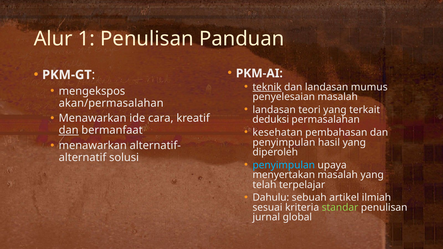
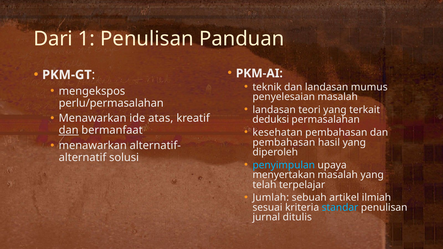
Alur: Alur -> Dari
teknik underline: present -> none
akan/permasalahan: akan/permasalahan -> perlu/permasalahan
cara: cara -> atas
penyimpulan at (284, 142): penyimpulan -> pembahasan
Dahulu: Dahulu -> Jumlah
standar colour: light green -> light blue
global: global -> ditulis
